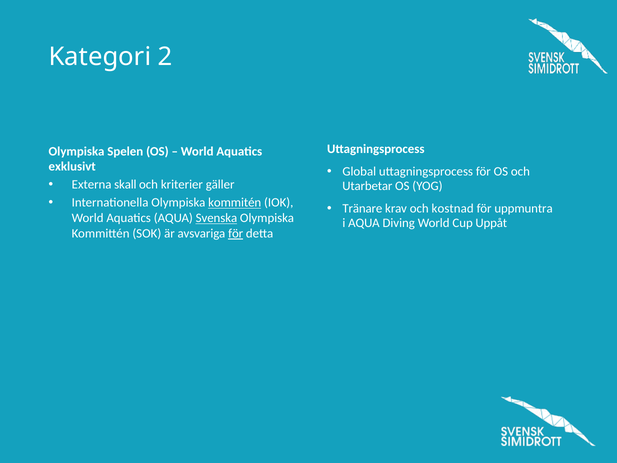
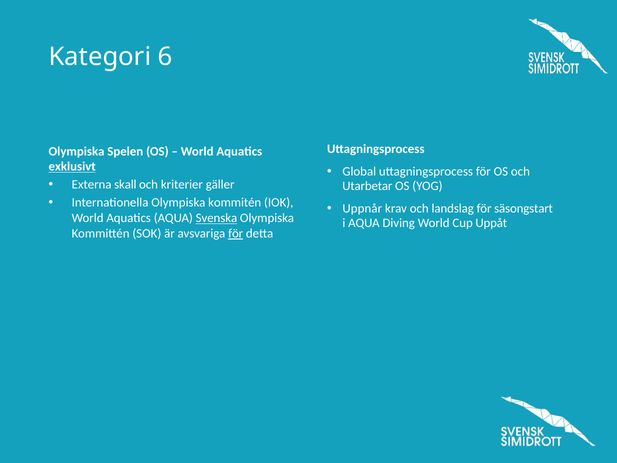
2: 2 -> 6
exklusivt underline: none -> present
kommitén underline: present -> none
Tränare: Tränare -> Uppnår
kostnad: kostnad -> landslag
uppmuntra: uppmuntra -> säsongstart
